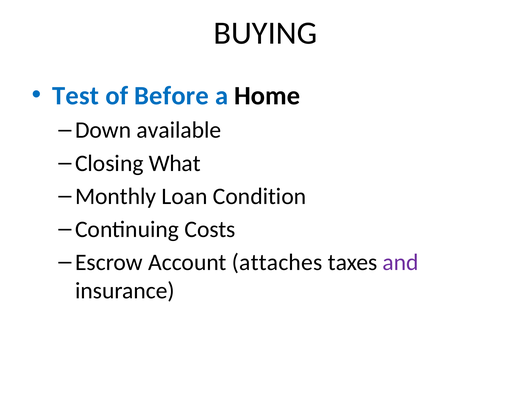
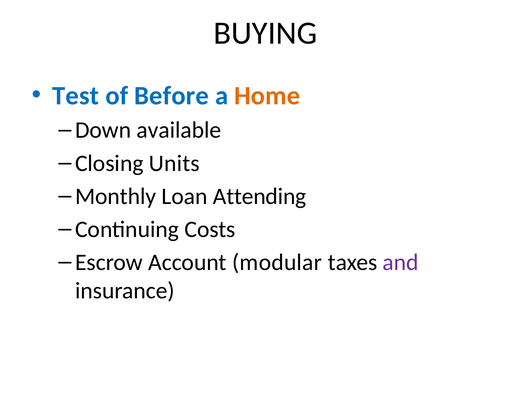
Home colour: black -> orange
What: What -> Units
Condition: Condition -> Attending
attaches: attaches -> modular
